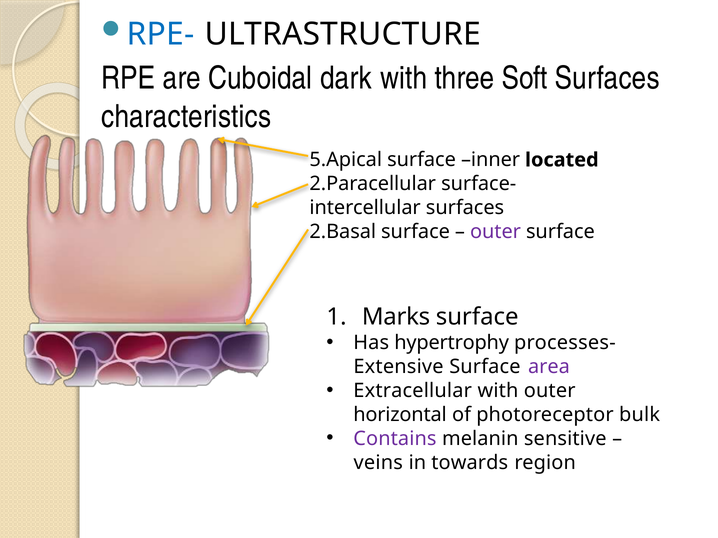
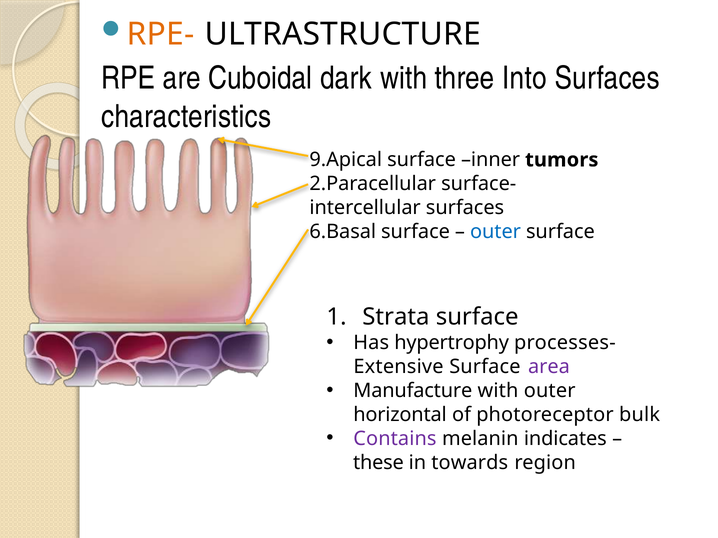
RPE- colour: blue -> orange
Soft: Soft -> Into
5.Apical: 5.Apical -> 9.Apical
located: located -> tumors
2.Basal: 2.Basal -> 6.Basal
outer at (496, 232) colour: purple -> blue
Marks: Marks -> Strata
Extracellular: Extracellular -> Manufacture
sensitive: sensitive -> indicates
veins: veins -> these
